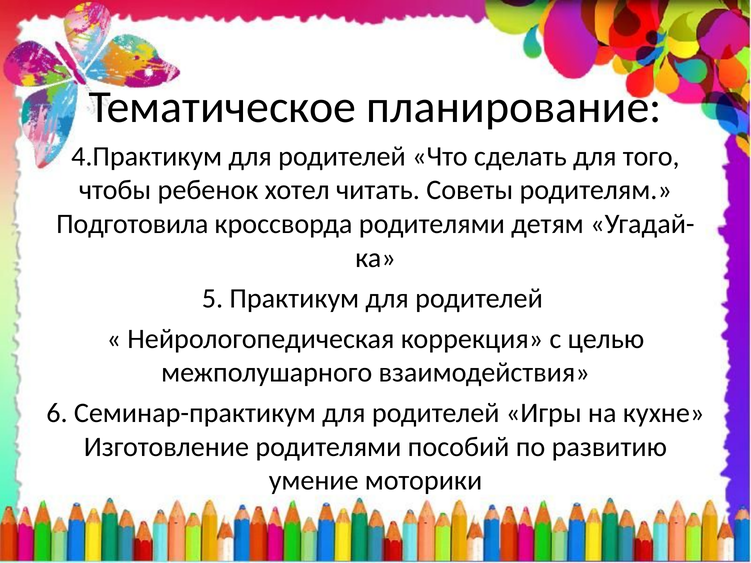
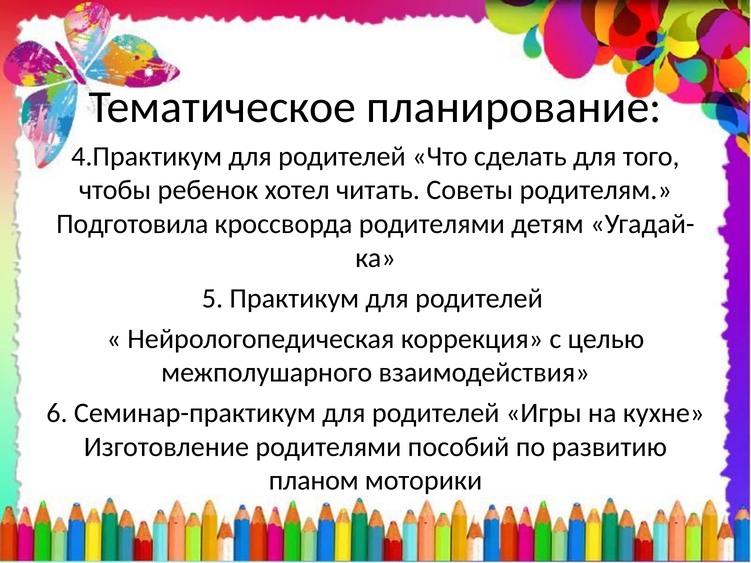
умение: умение -> планом
